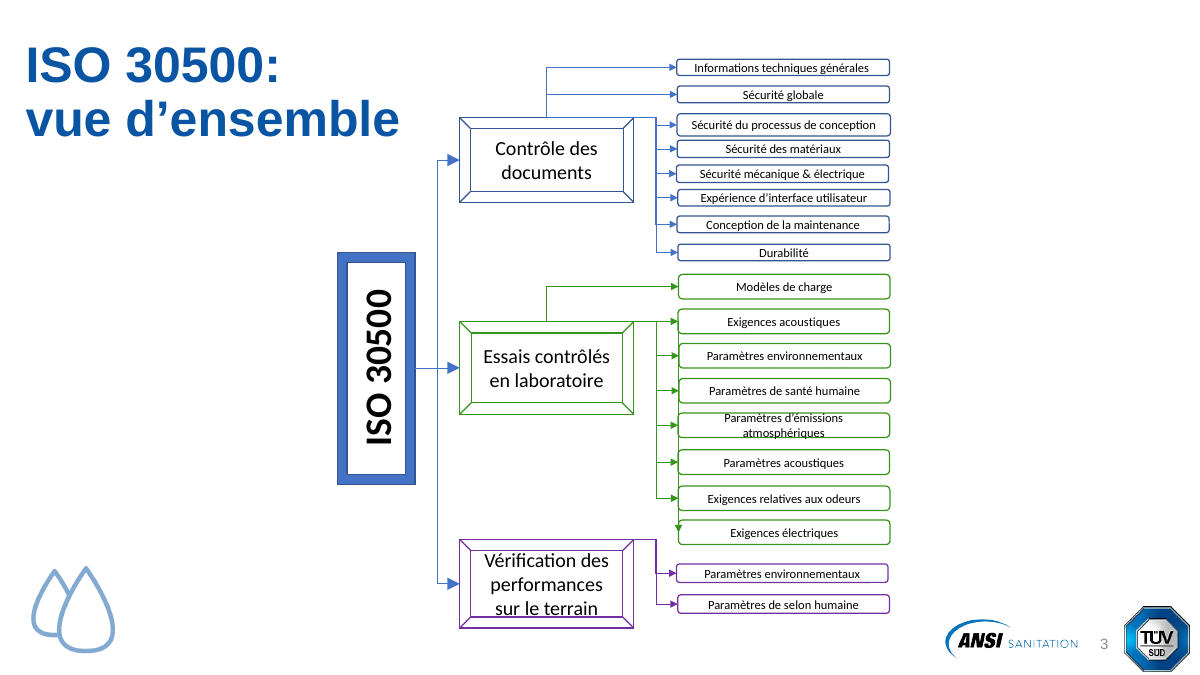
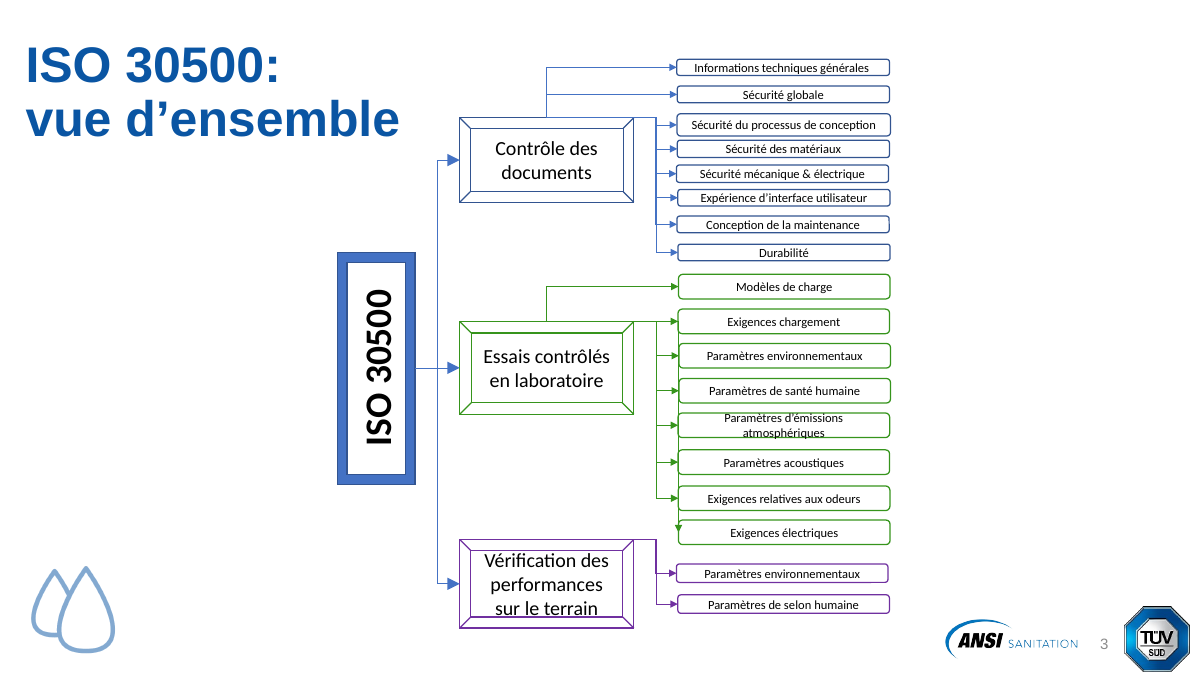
Exigences acoustiques: acoustiques -> chargement
